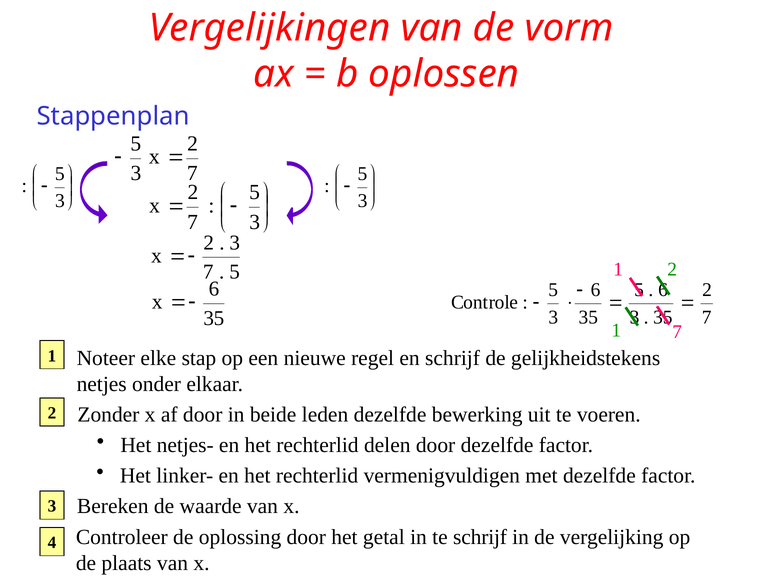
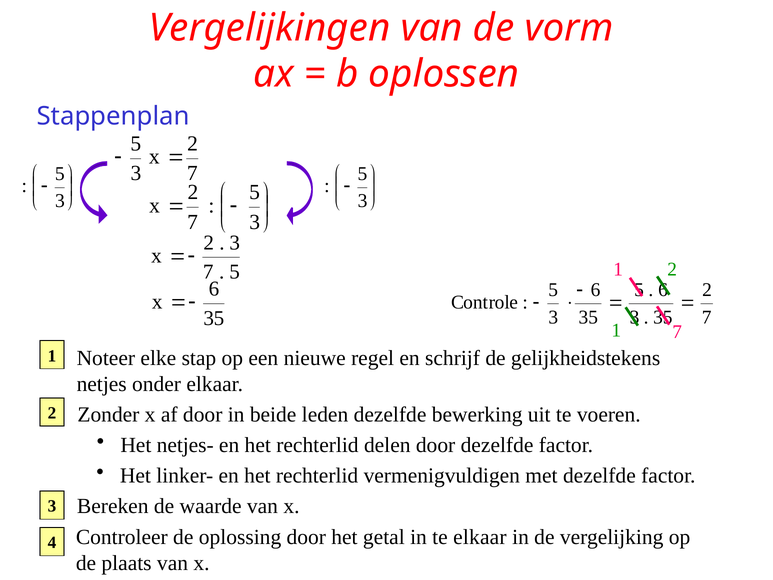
te schrijf: schrijf -> elkaar
